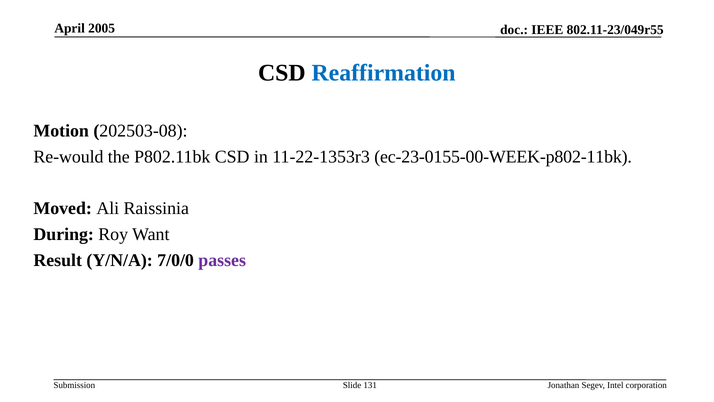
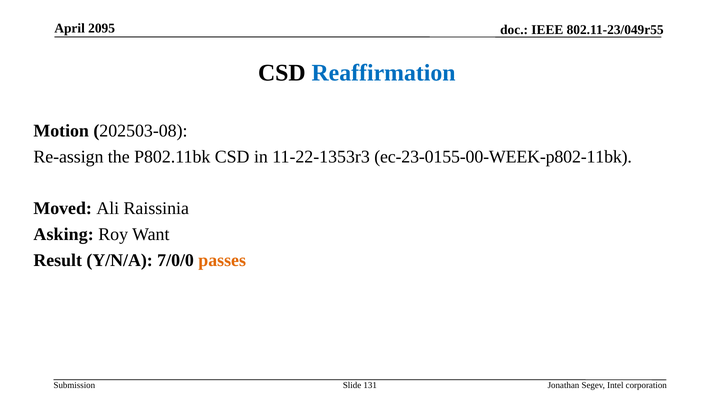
2005: 2005 -> 2095
Re-would: Re-would -> Re-assign
During: During -> Asking
passes colour: purple -> orange
